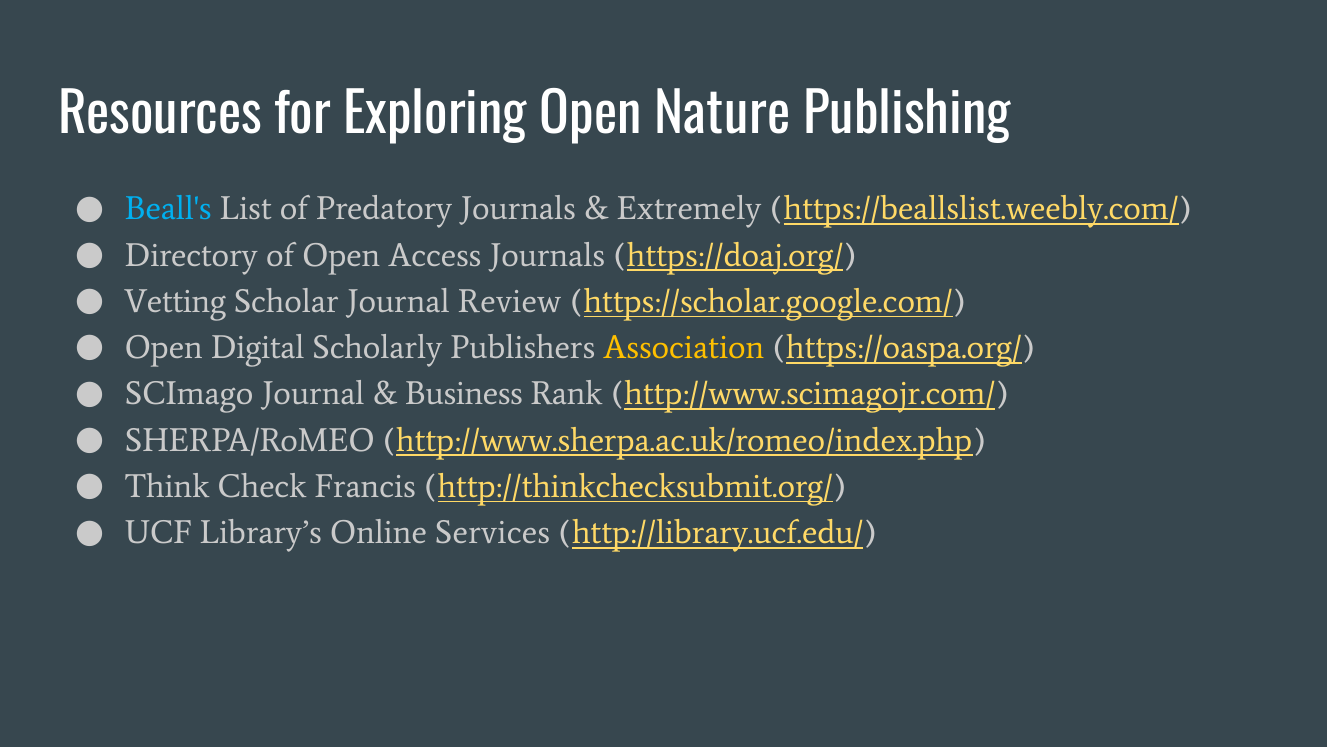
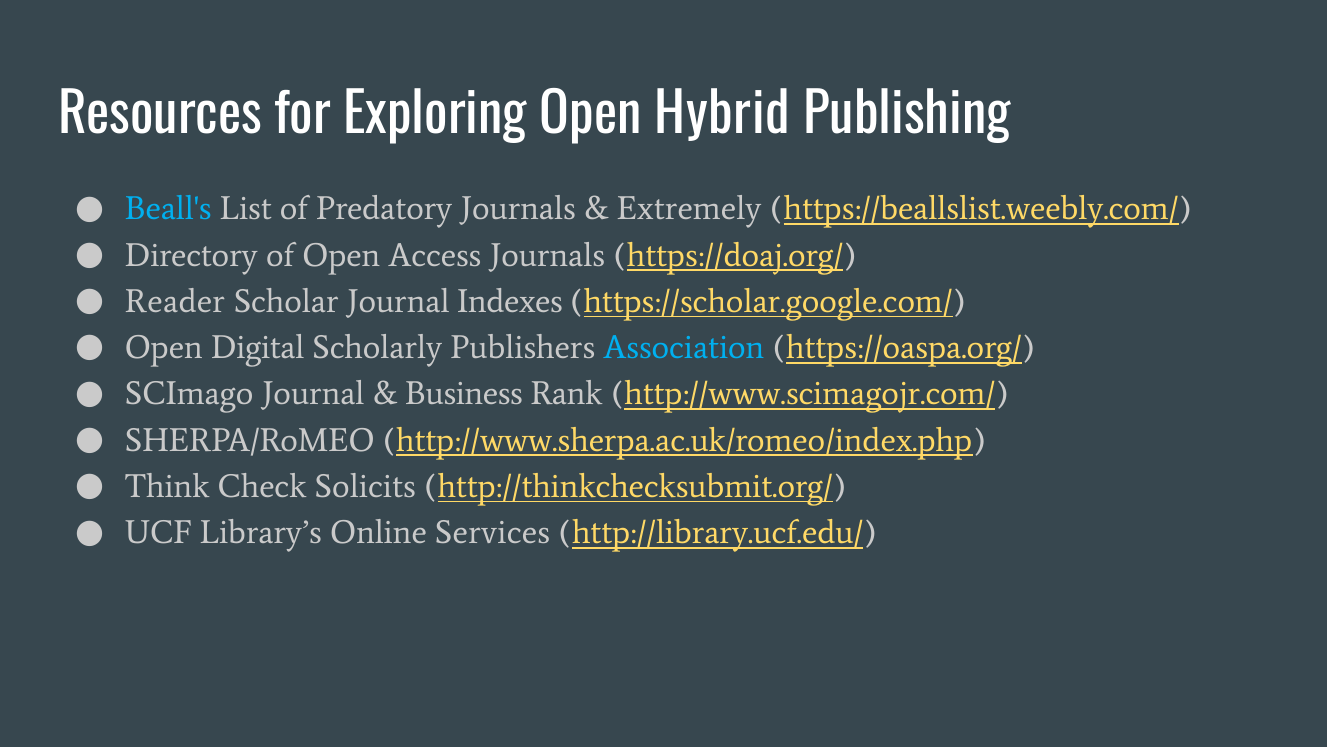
Nature: Nature -> Hybrid
Vetting: Vetting -> Reader
Review: Review -> Indexes
Association colour: yellow -> light blue
Francis: Francis -> Solicits
